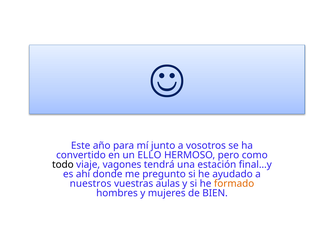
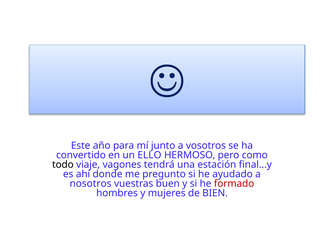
nuestros: nuestros -> nosotros
aulas: aulas -> buen
formado colour: orange -> red
